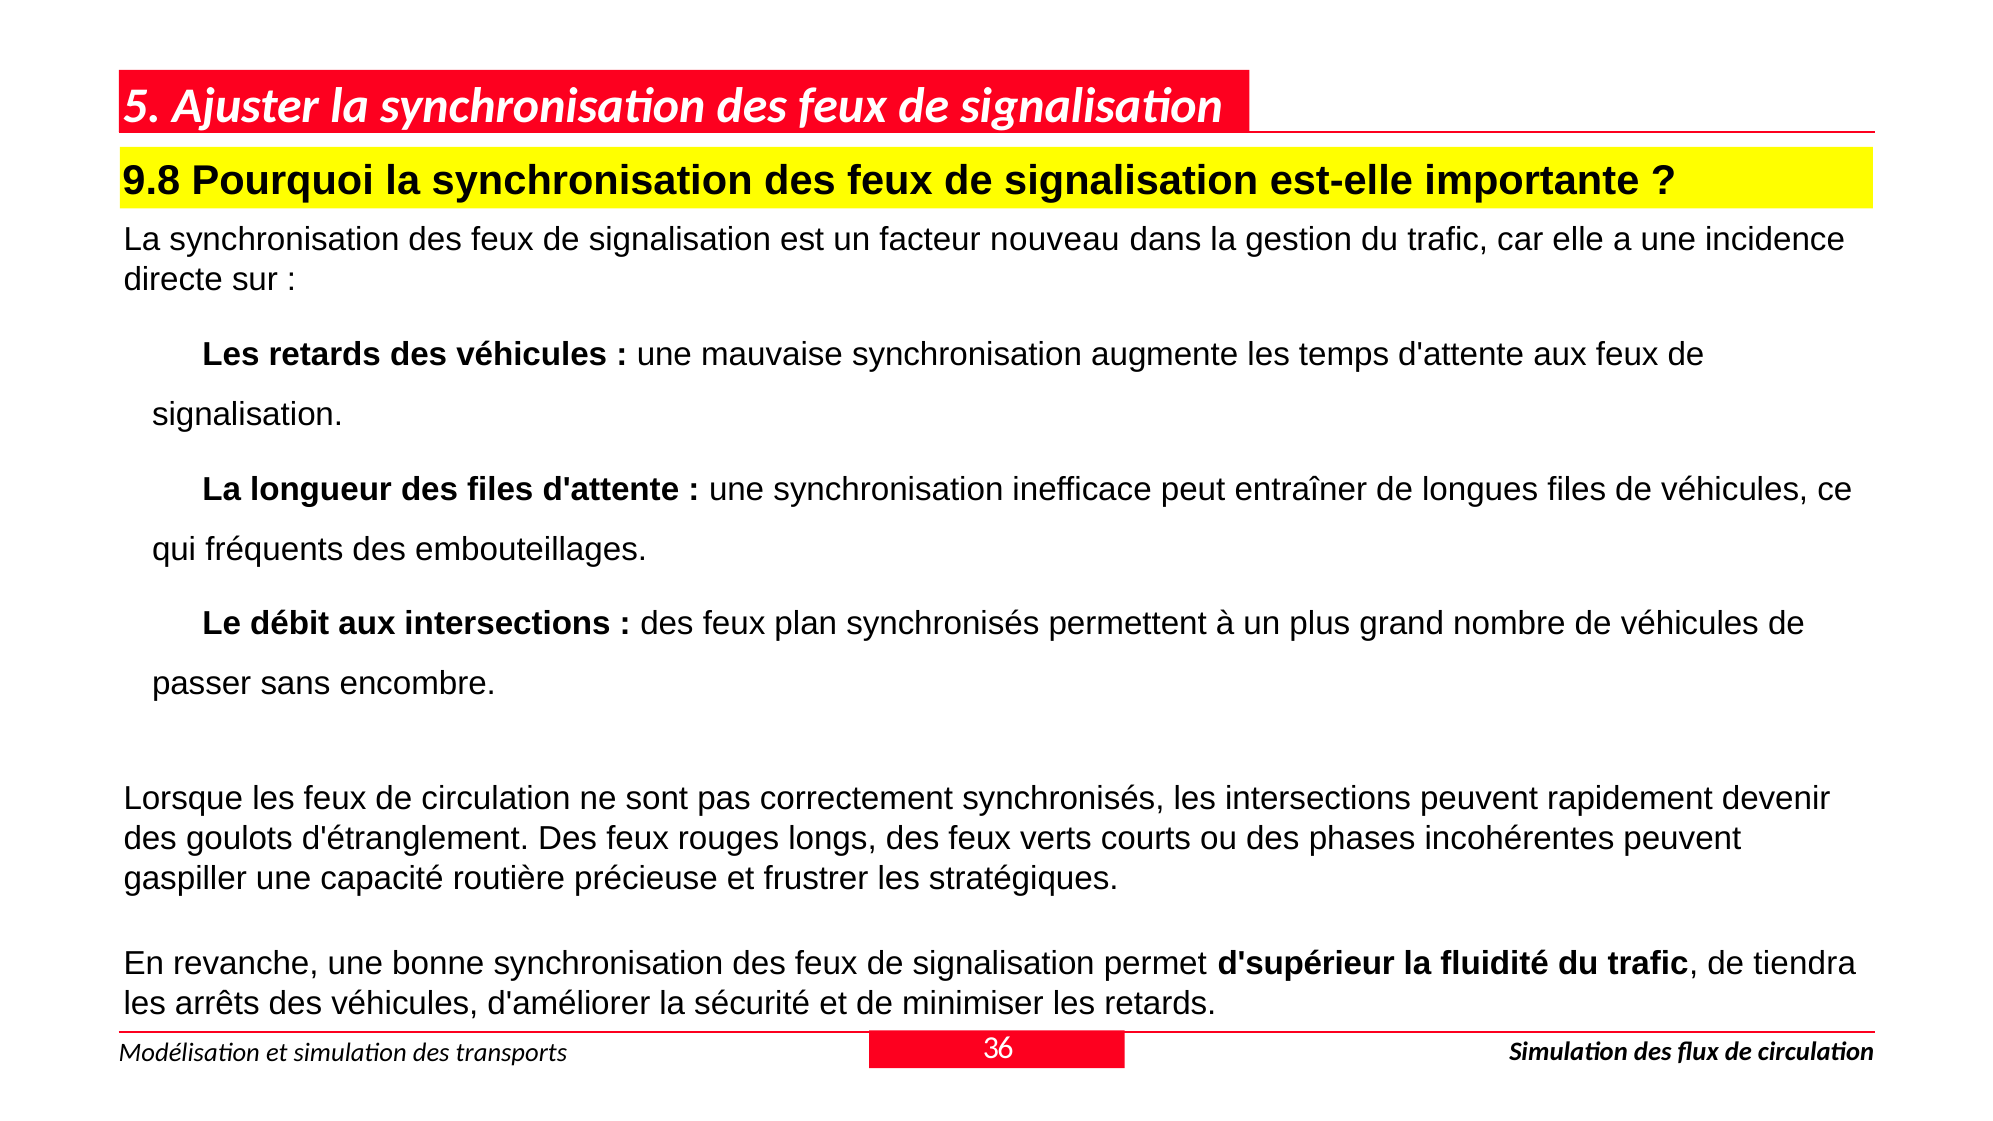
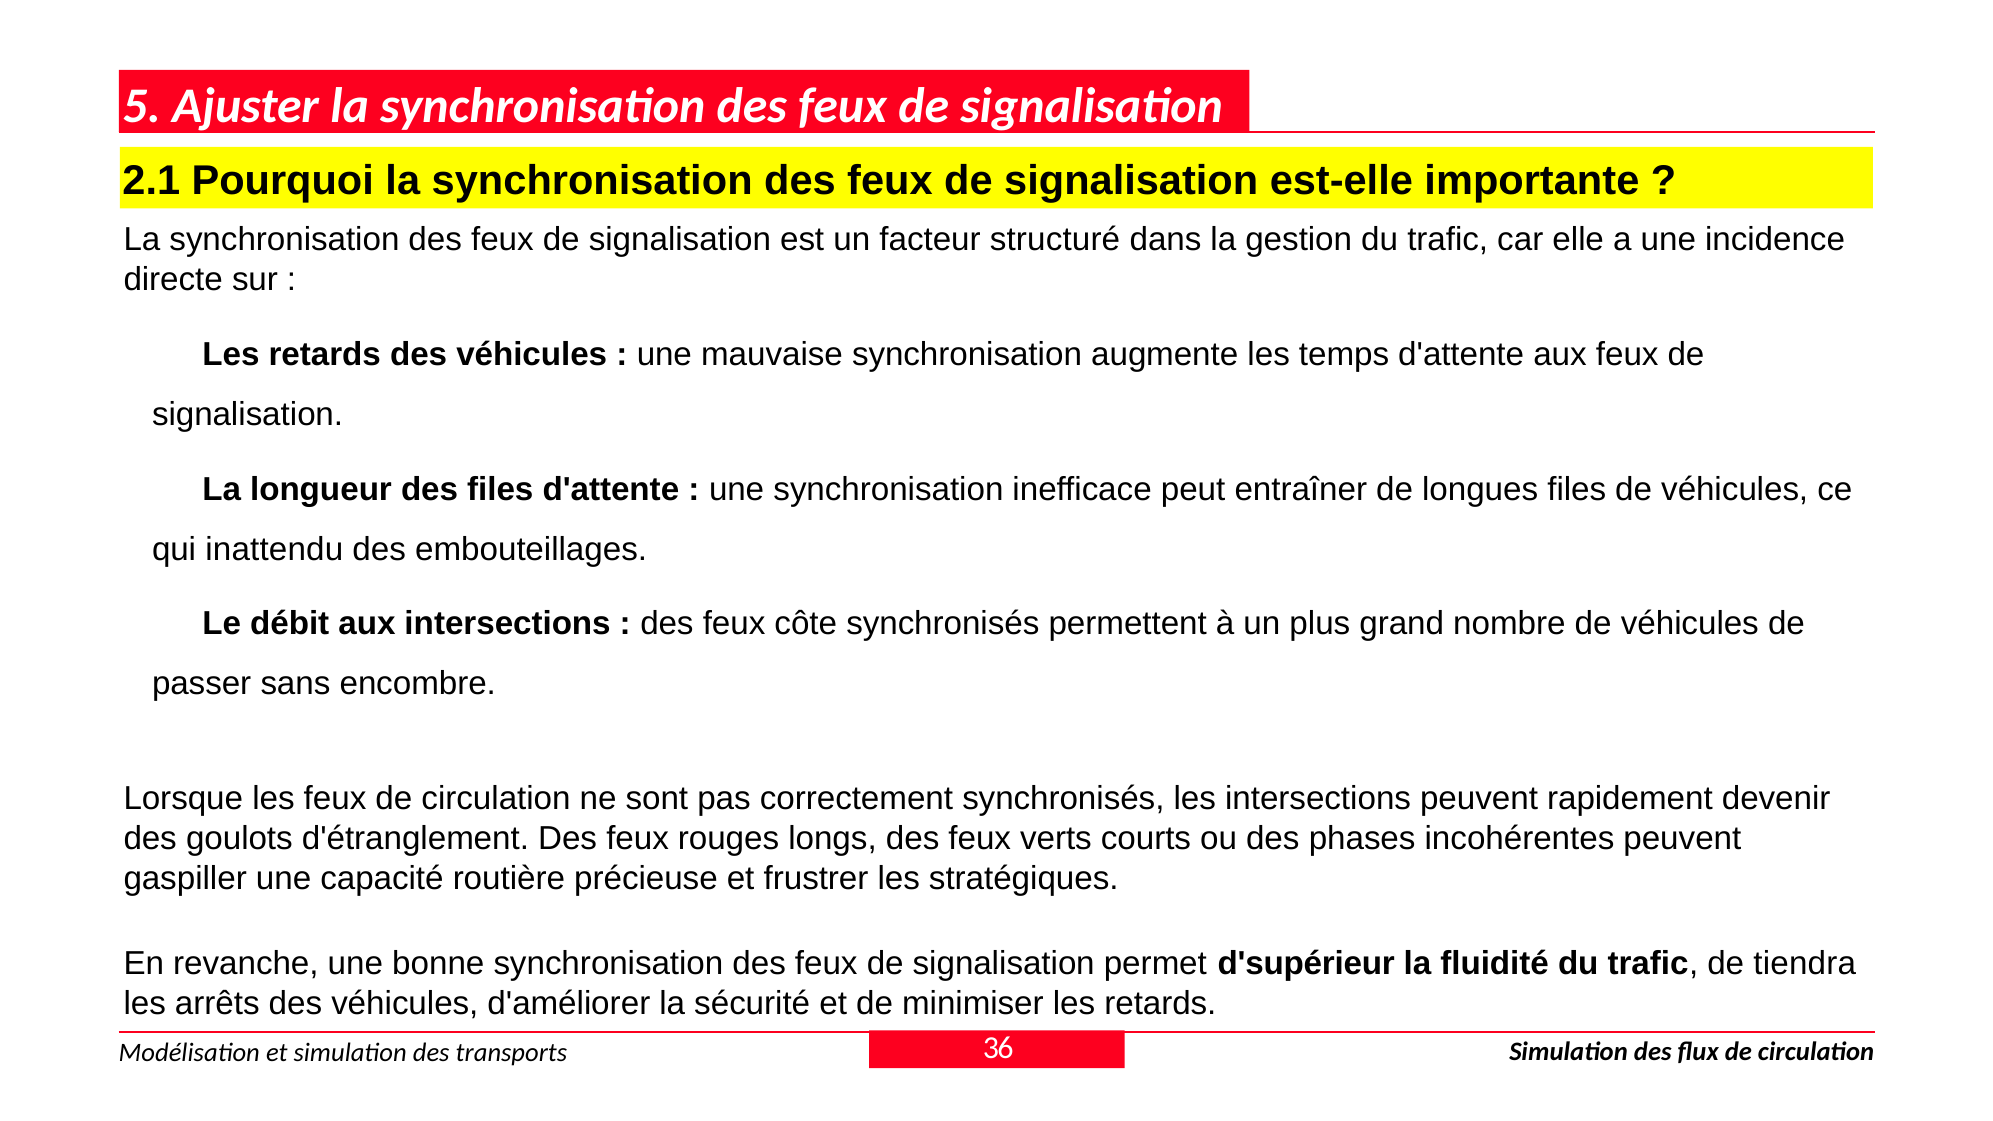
9.8: 9.8 -> 2.1
nouveau: nouveau -> structuré
fréquents: fréquents -> inattendu
plan: plan -> côte
